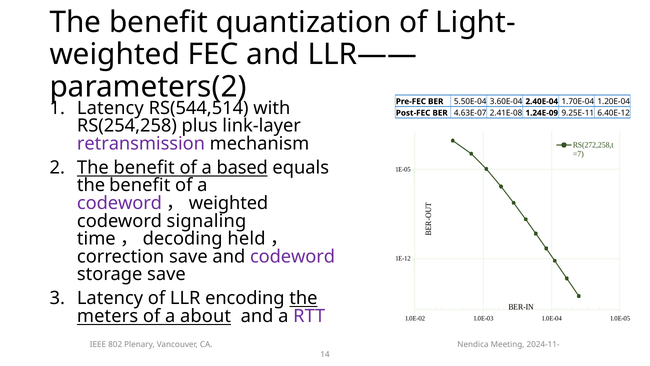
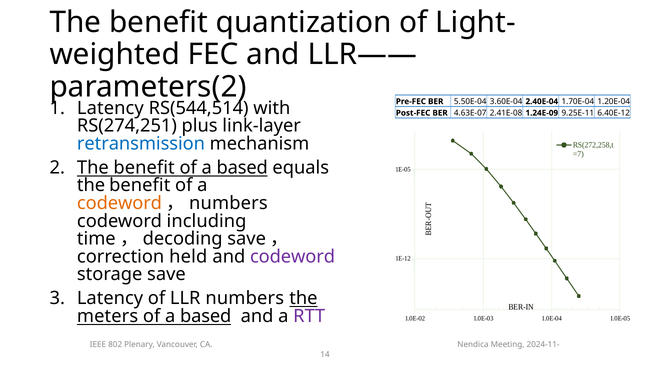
RS(254,258: RS(254,258 -> RS(274,251
retransmission colour: purple -> blue
codeword at (119, 203) colour: purple -> orange
weighted at (229, 203): weighted -> numbers
signaling: signaling -> including
held at (247, 239): held -> save
correction save: save -> held
LLR encoding: encoding -> numbers
about at (206, 316): about -> based
